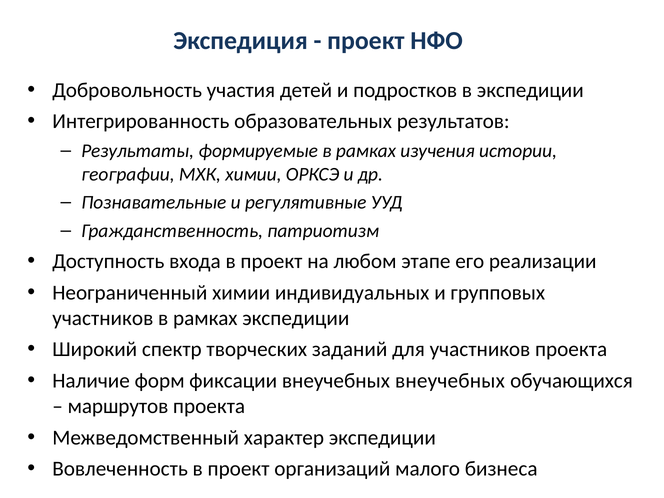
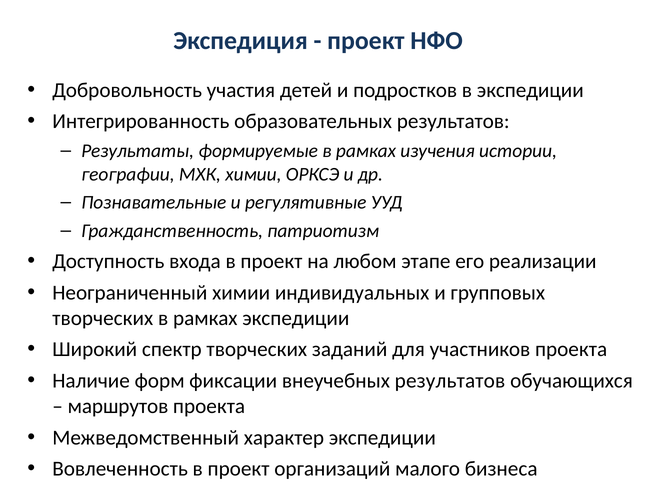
участников at (103, 318): участников -> творческих
внеучебных внеучебных: внеучебных -> результатов
